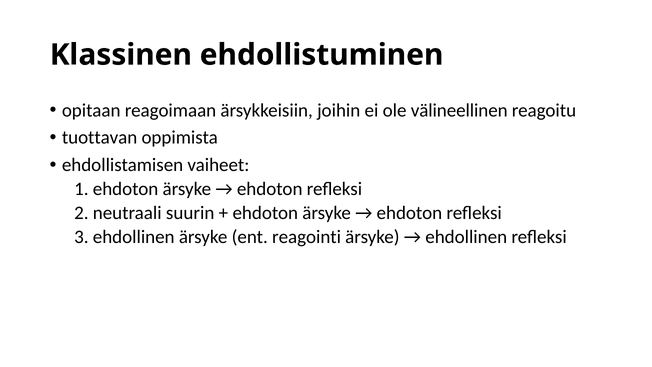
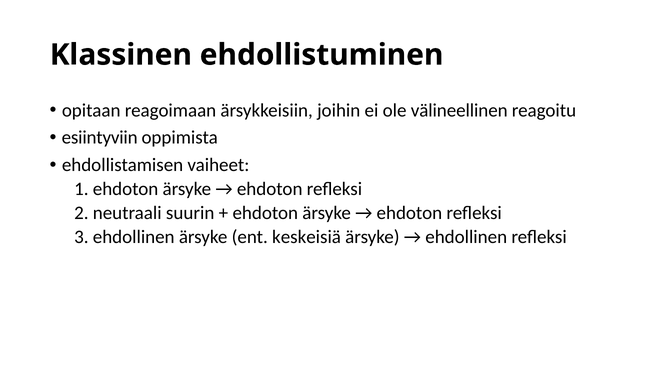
tuottavan: tuottavan -> esiintyviin
reagointi: reagointi -> keskeisiä
